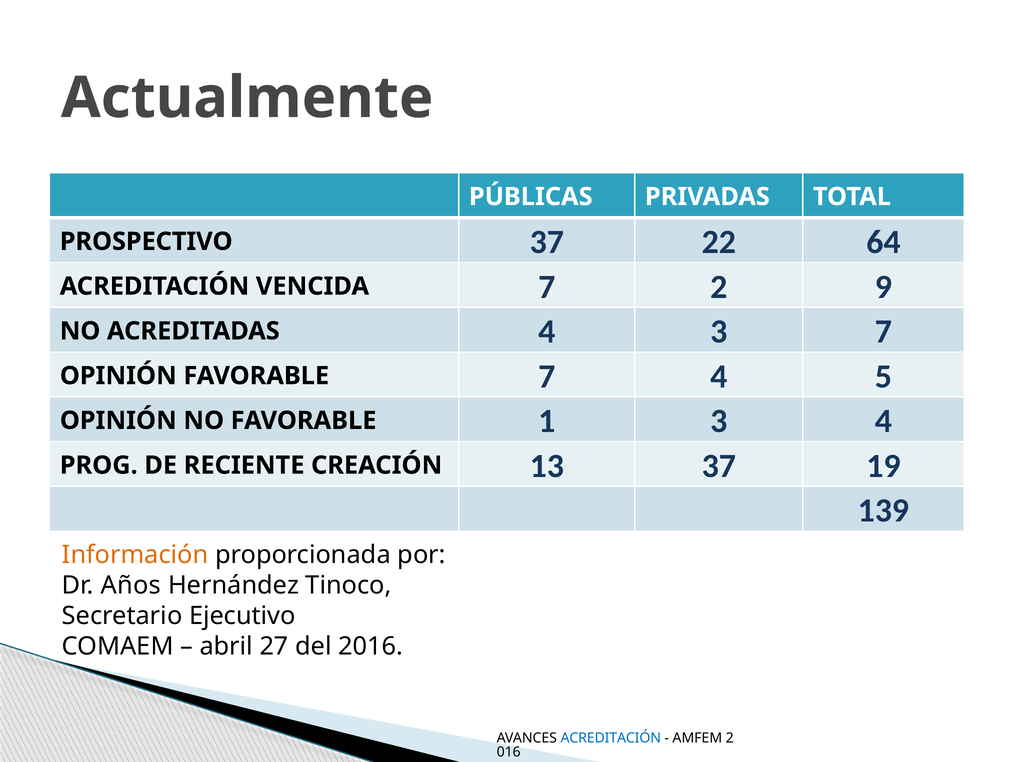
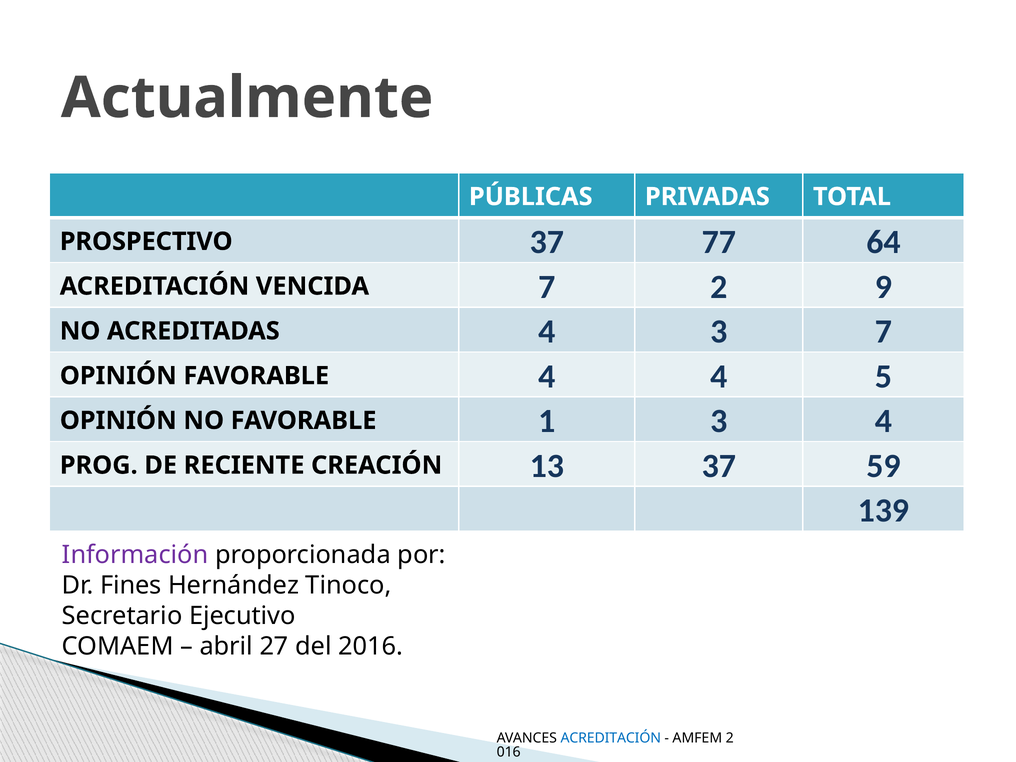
22: 22 -> 77
FAVORABLE 7: 7 -> 4
19: 19 -> 59
Información colour: orange -> purple
Años: Años -> Fines
